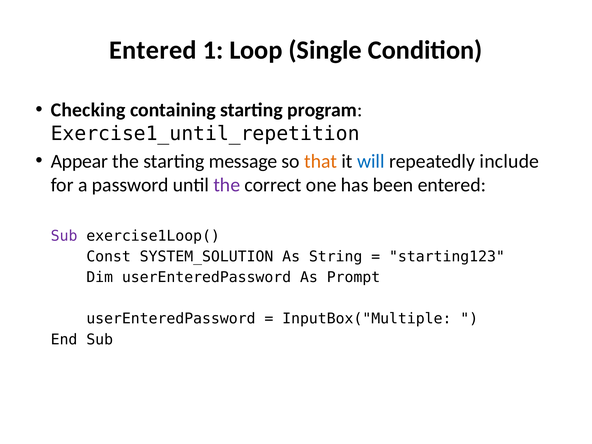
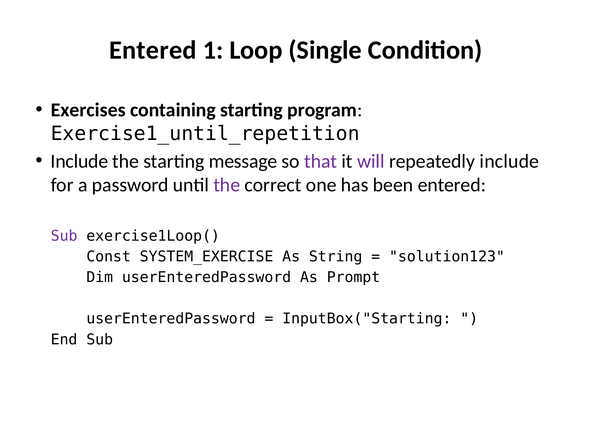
Checking: Checking -> Exercises
Appear at (79, 161): Appear -> Include
that colour: orange -> purple
will colour: blue -> purple
SYSTEM_SOLUTION: SYSTEM_SOLUTION -> SYSTEM_EXERCISE
starting123: starting123 -> solution123
InputBox("Multiple: InputBox("Multiple -> InputBox("Starting
